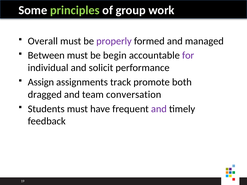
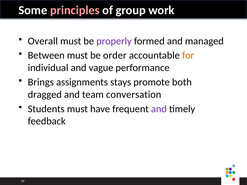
principles colour: light green -> pink
begin: begin -> order
for colour: purple -> orange
solicit: solicit -> vague
Assign: Assign -> Brings
track: track -> stays
